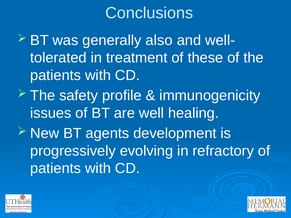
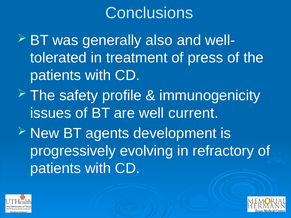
these: these -> press
healing: healing -> current
